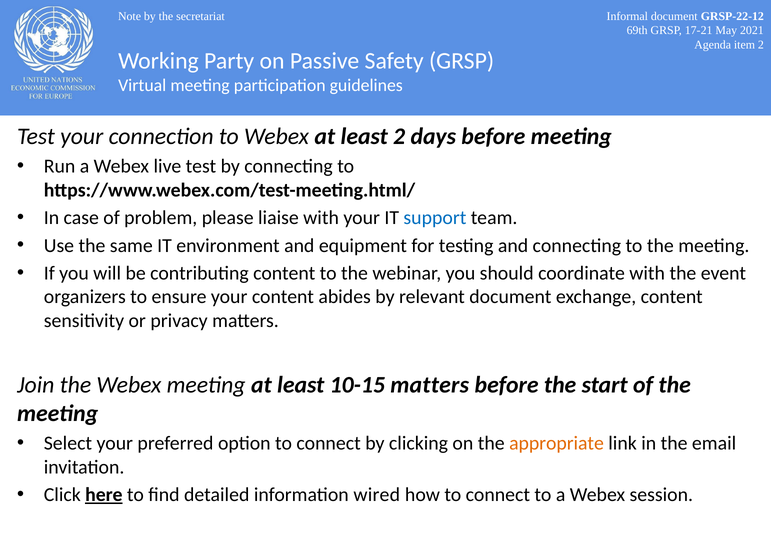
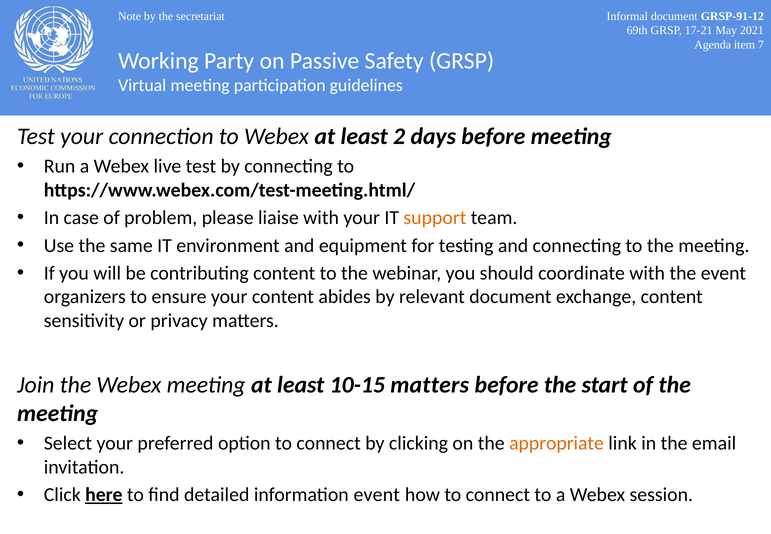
GRSP-22-12: GRSP-22-12 -> GRSP-91-12
item 2: 2 -> 7
support colour: blue -> orange
information wired: wired -> event
